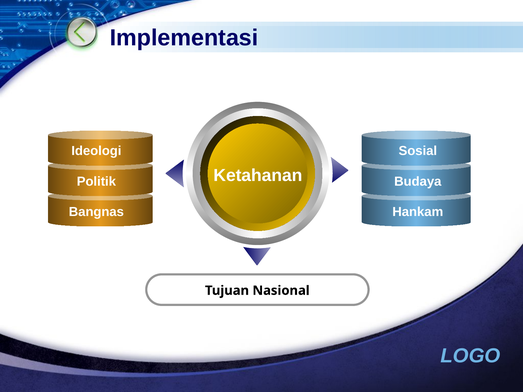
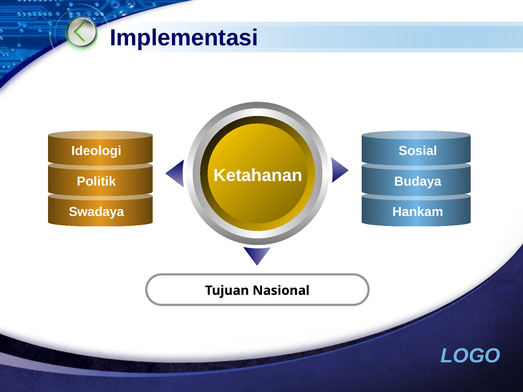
Bangnas: Bangnas -> Swadaya
